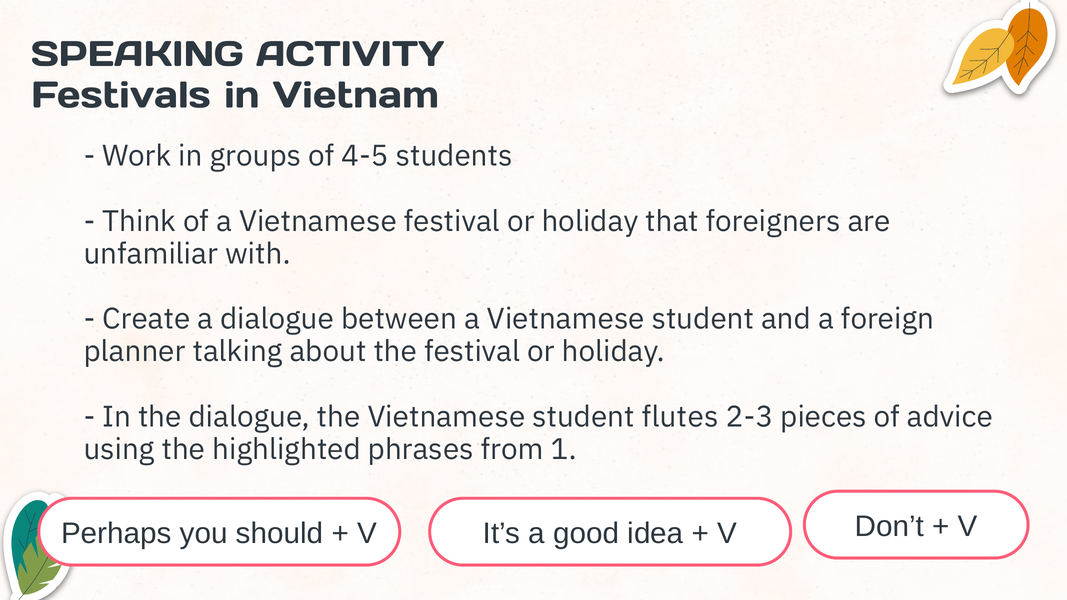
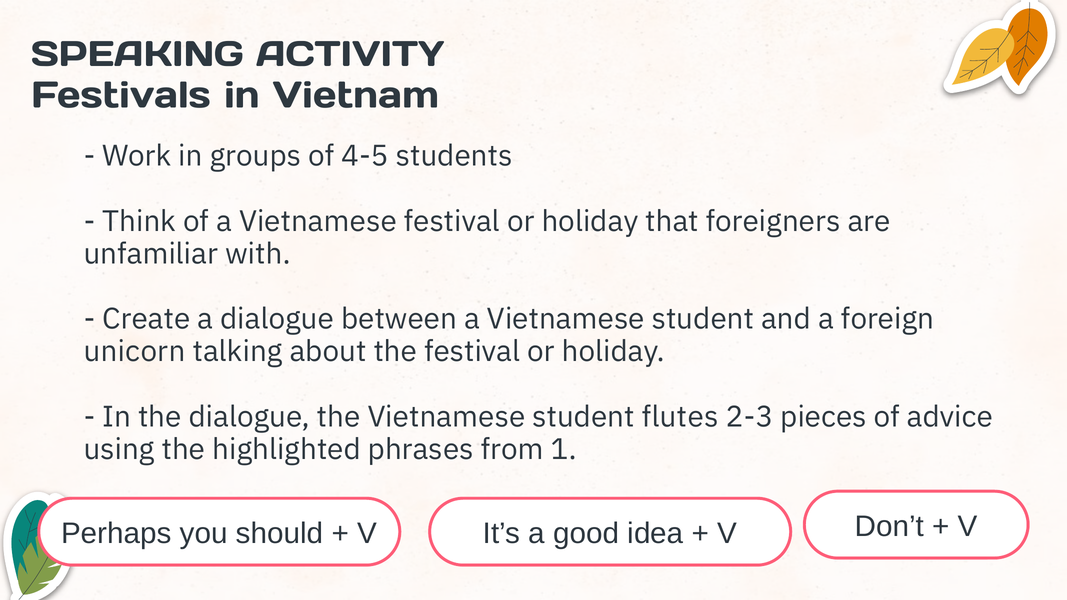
planner: planner -> unicorn
